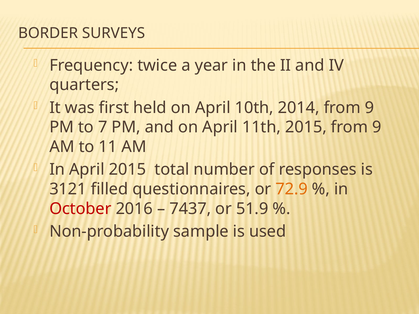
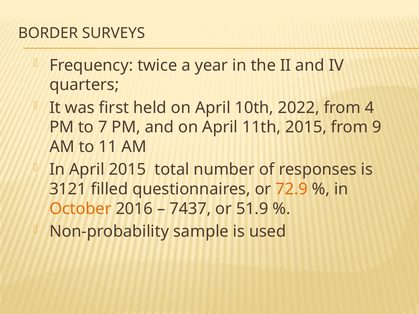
2014: 2014 -> 2022
9 at (370, 108): 9 -> 4
October colour: red -> orange
